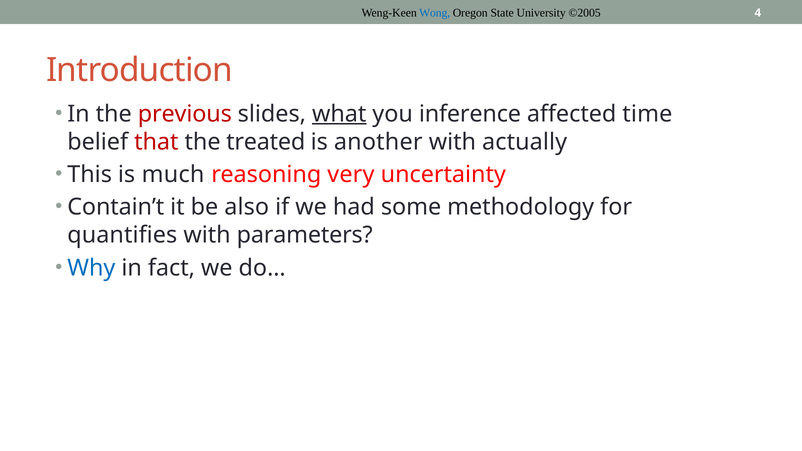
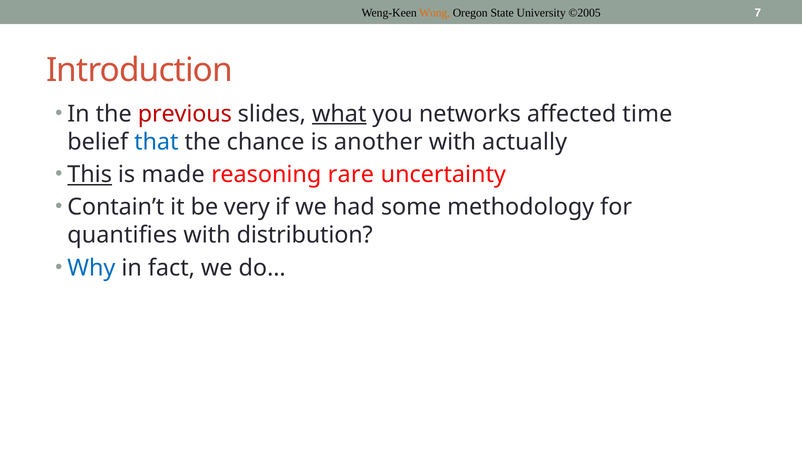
Wong colour: blue -> orange
4: 4 -> 7
inference: inference -> networks
that colour: red -> blue
treated: treated -> chance
This underline: none -> present
much: much -> made
very: very -> rare
also: also -> very
parameters: parameters -> distribution
